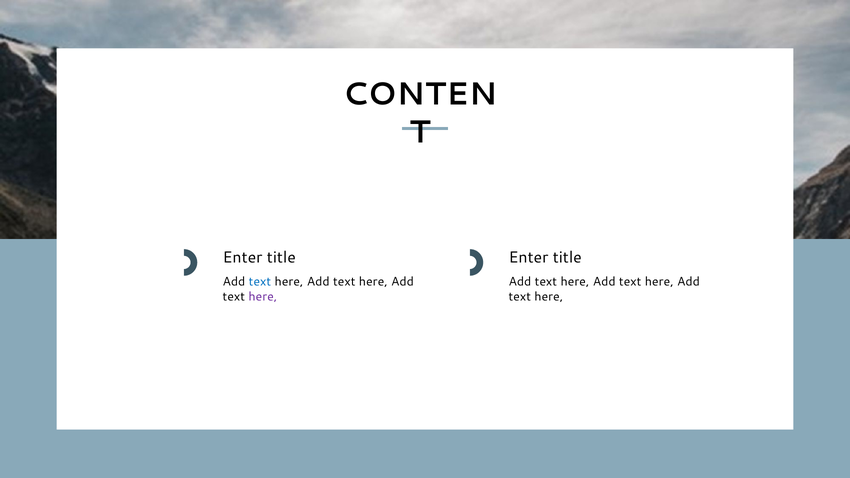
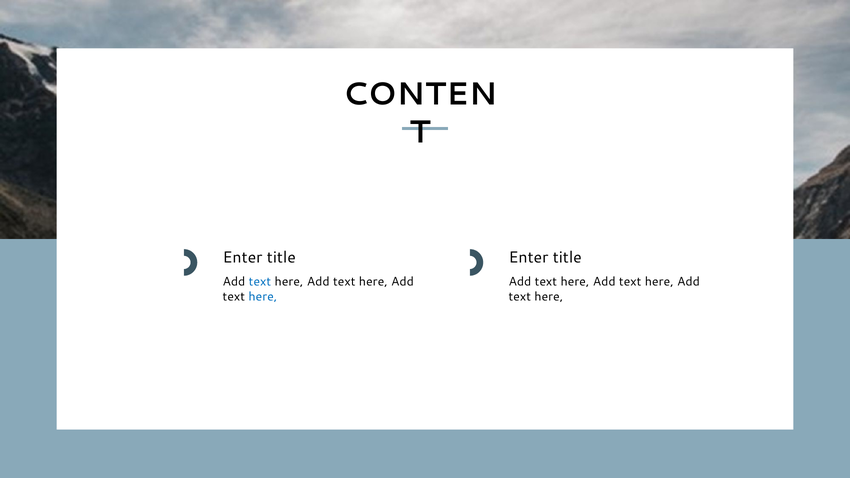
here at (263, 297) colour: purple -> blue
